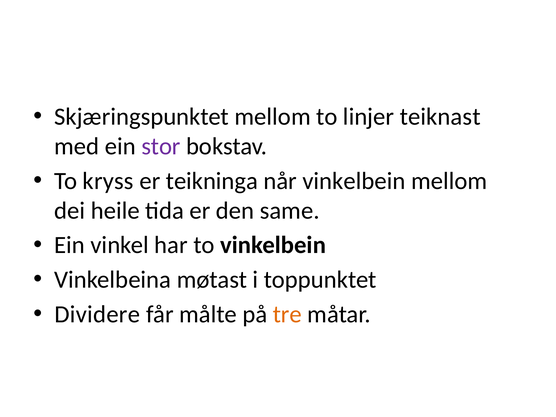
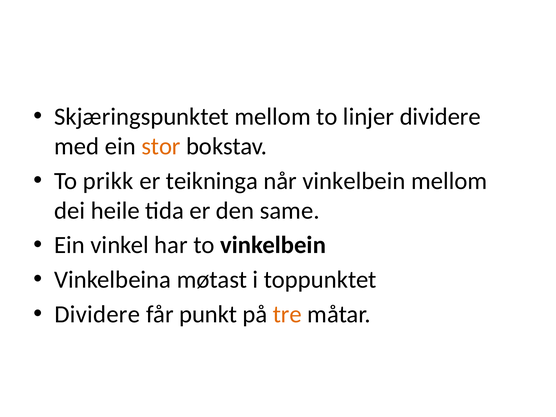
linjer teiknast: teiknast -> dividere
stor colour: purple -> orange
kryss: kryss -> prikk
målte: målte -> punkt
